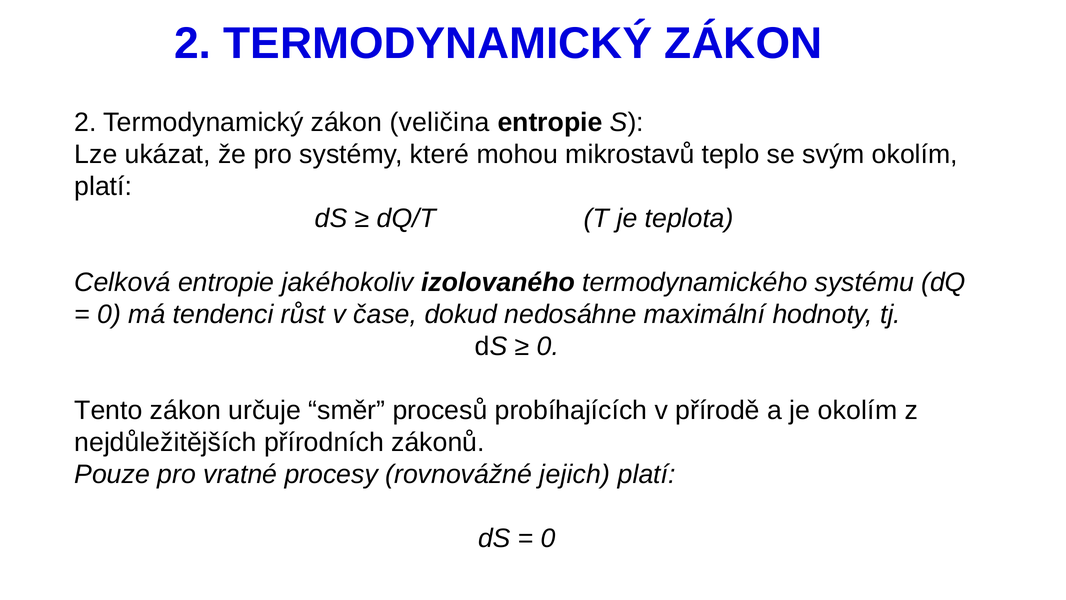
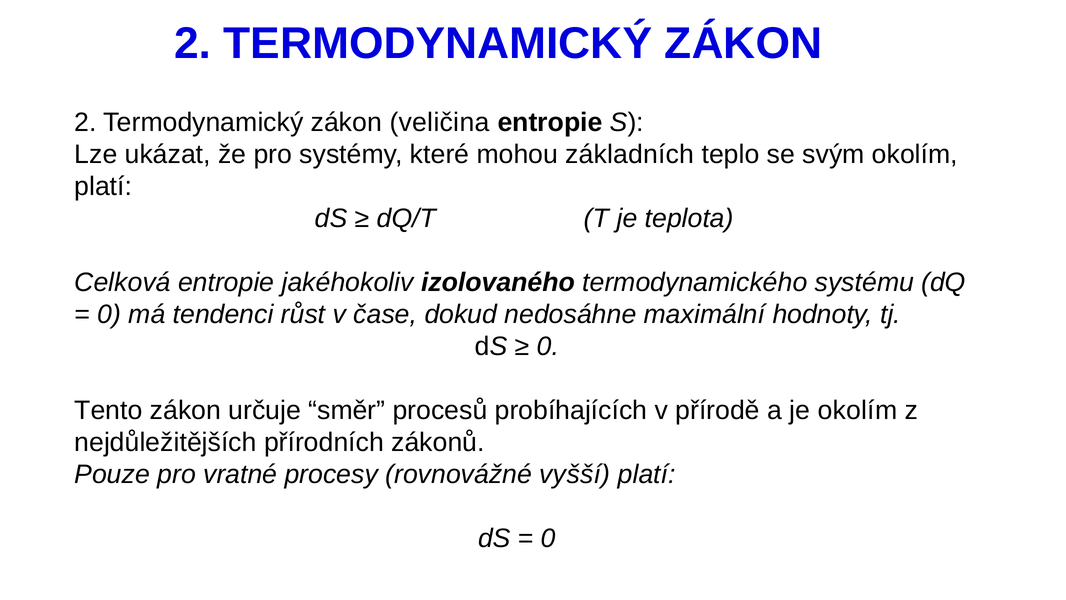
mikrostavů: mikrostavů -> základních
jejich: jejich -> vyšší
